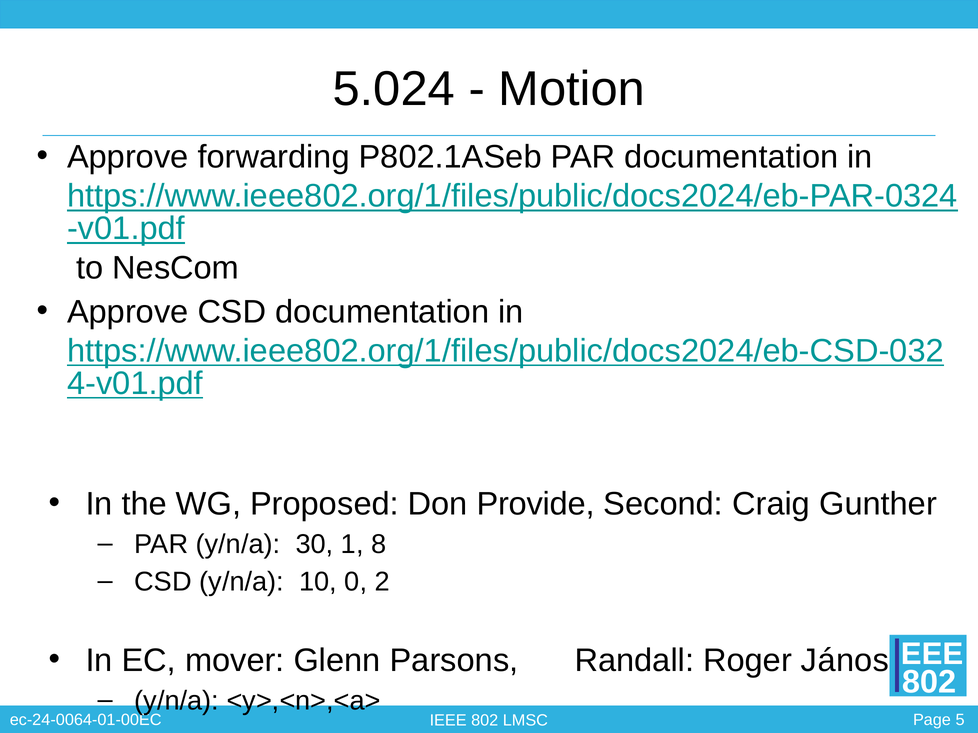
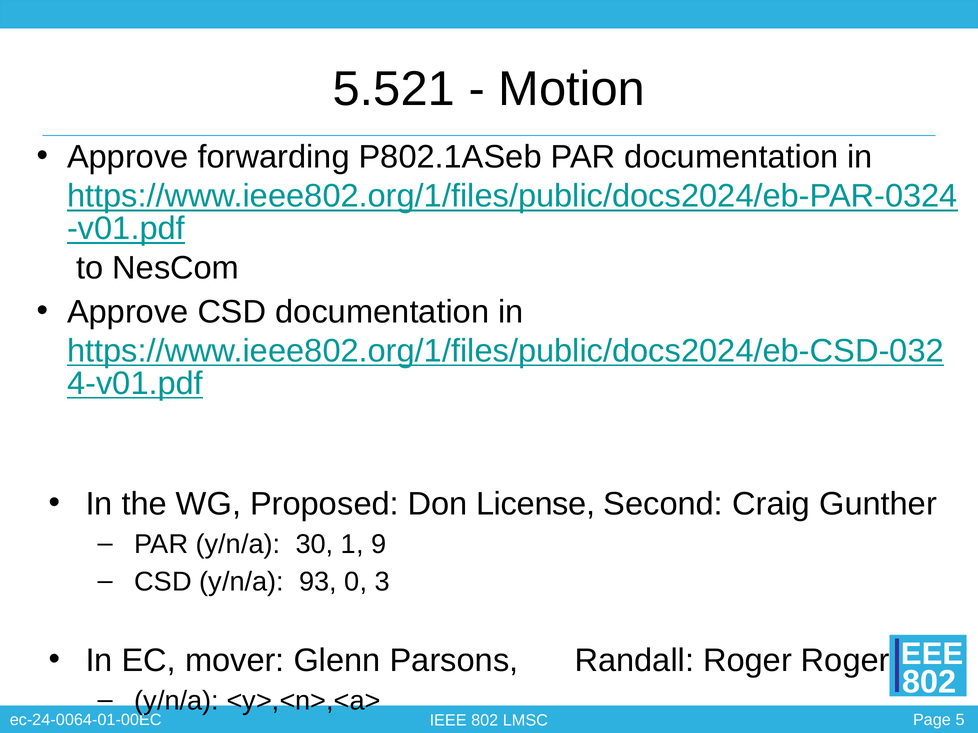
5.024: 5.024 -> 5.521
Provide: Provide -> License
8: 8 -> 9
10: 10 -> 93
2: 2 -> 3
Roger János: János -> Roger
